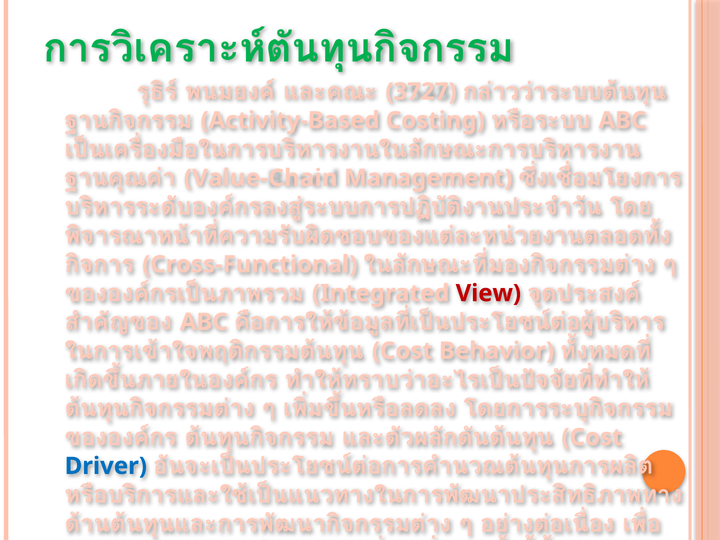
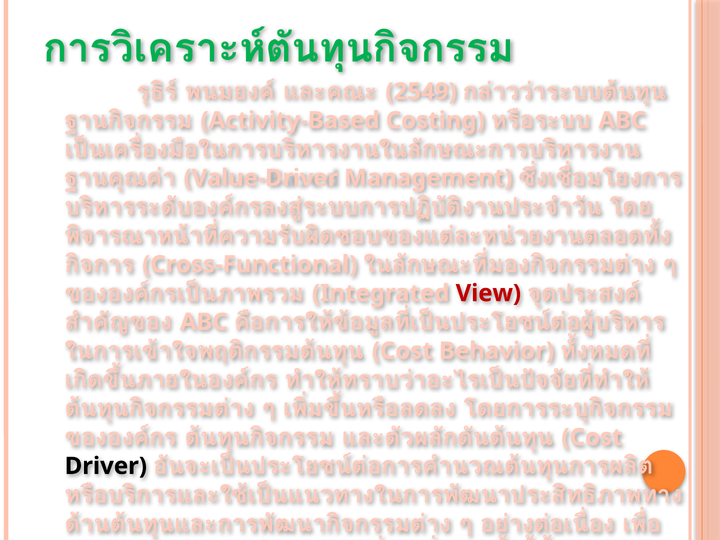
3727: 3727 -> 2549
Value-Chain: Value-Chain -> Value-Driver
Driver colour: blue -> black
